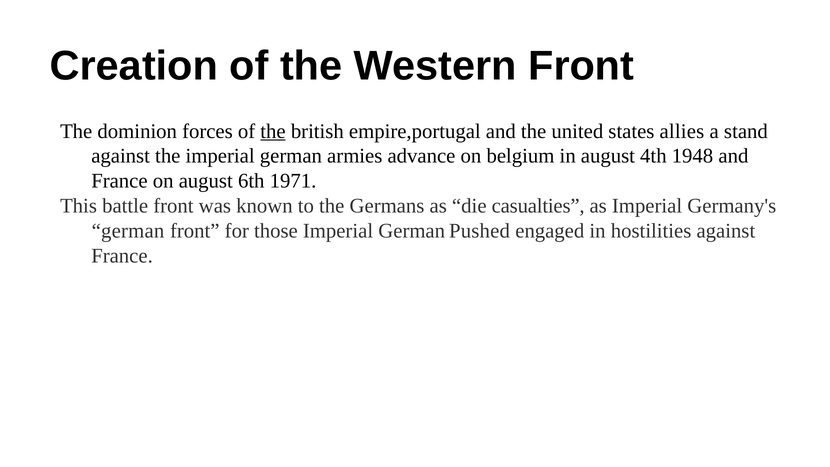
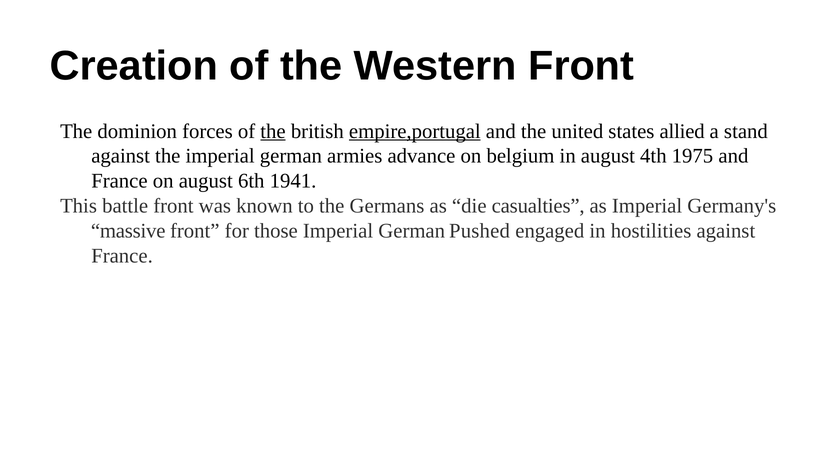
empire,portugal underline: none -> present
allies: allies -> allied
1948: 1948 -> 1975
1971: 1971 -> 1941
german at (128, 231): german -> massive
